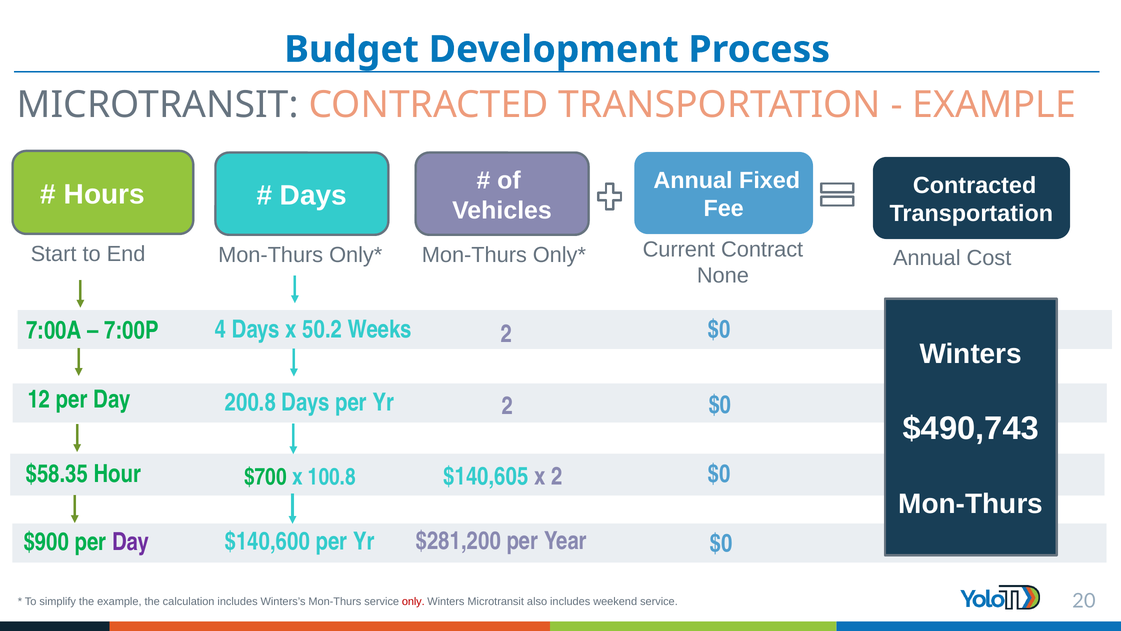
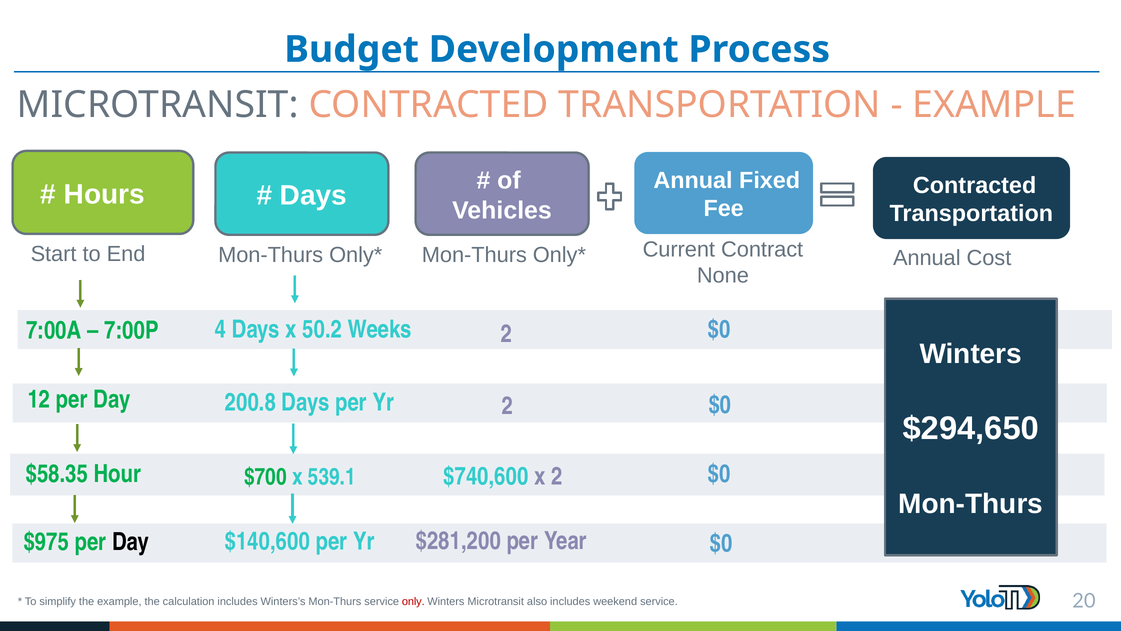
$490,743: $490,743 -> $294,650
$140,605: $140,605 -> $740,600
100.8: 100.8 -> 539.1
$900: $900 -> $975
Day at (131, 542) colour: purple -> black
